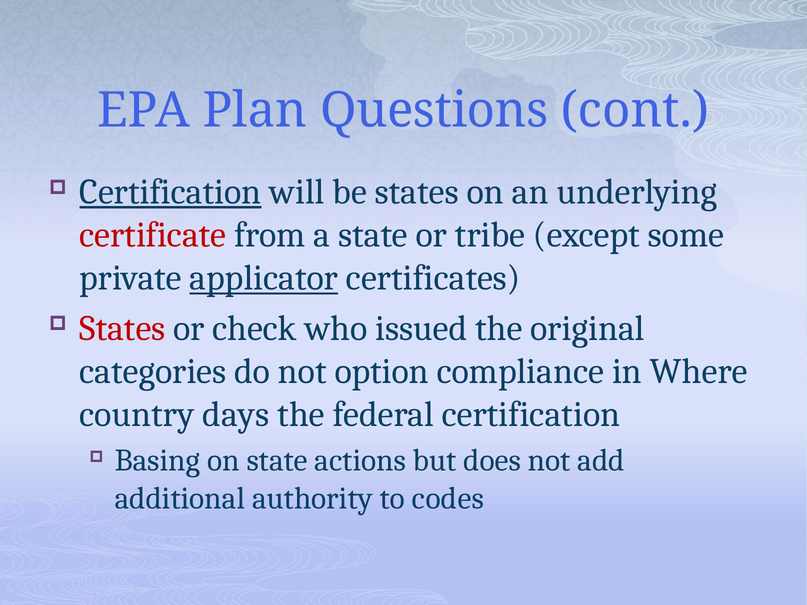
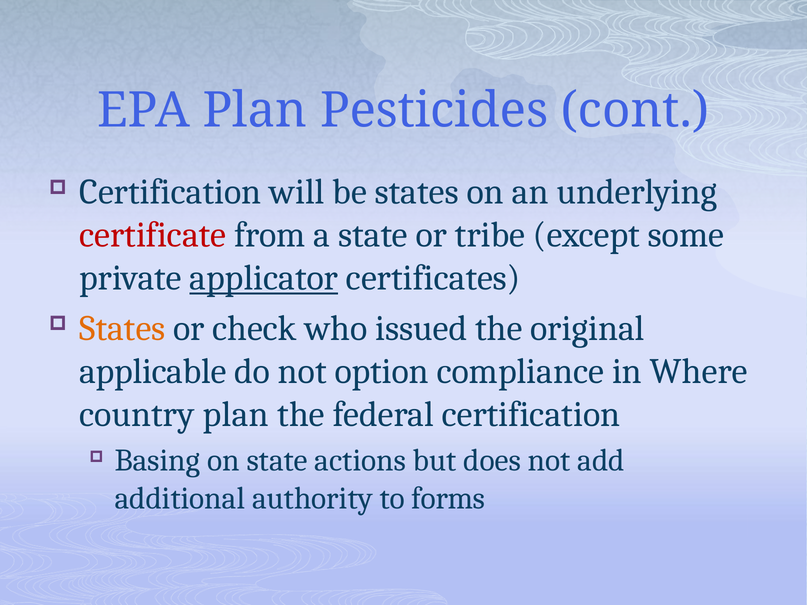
Questions: Questions -> Pesticides
Certification at (170, 192) underline: present -> none
States at (122, 328) colour: red -> orange
categories: categories -> applicable
country days: days -> plan
codes: codes -> forms
